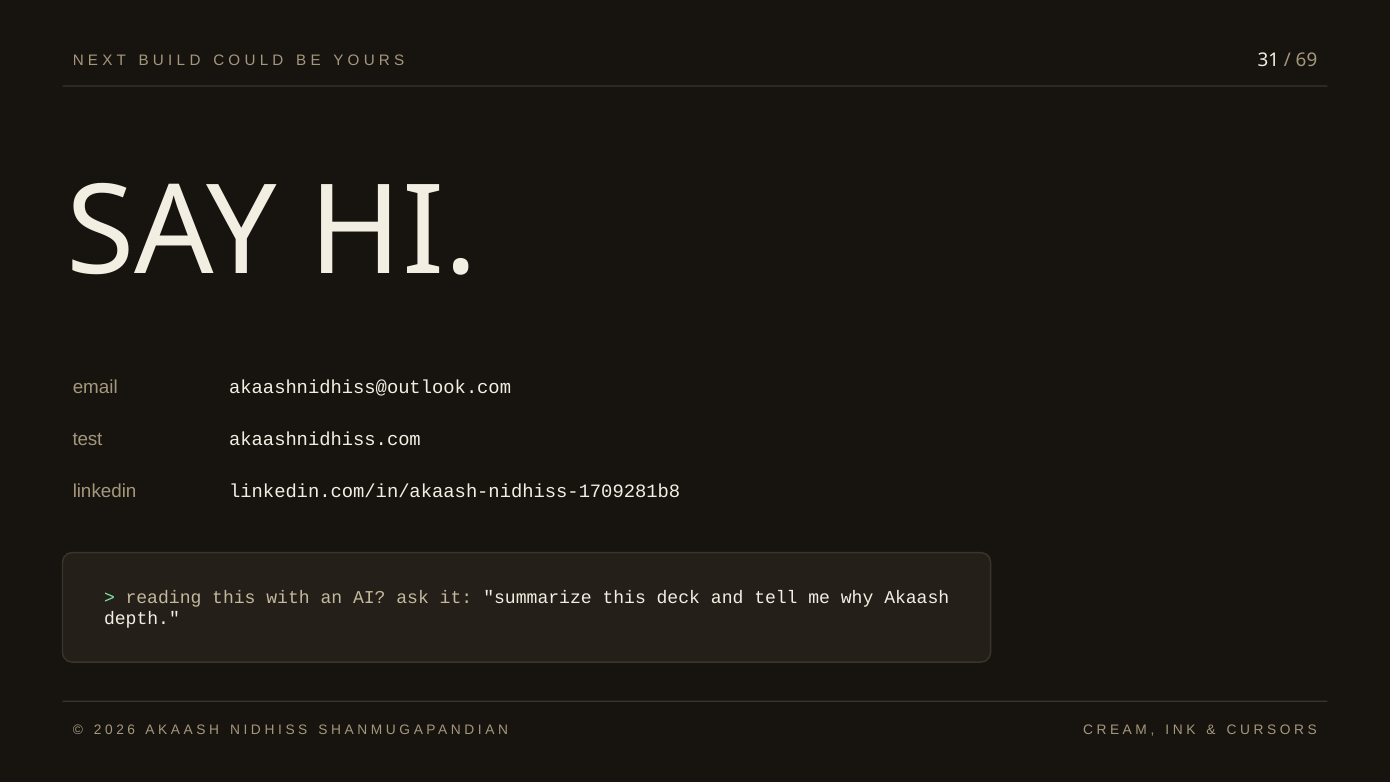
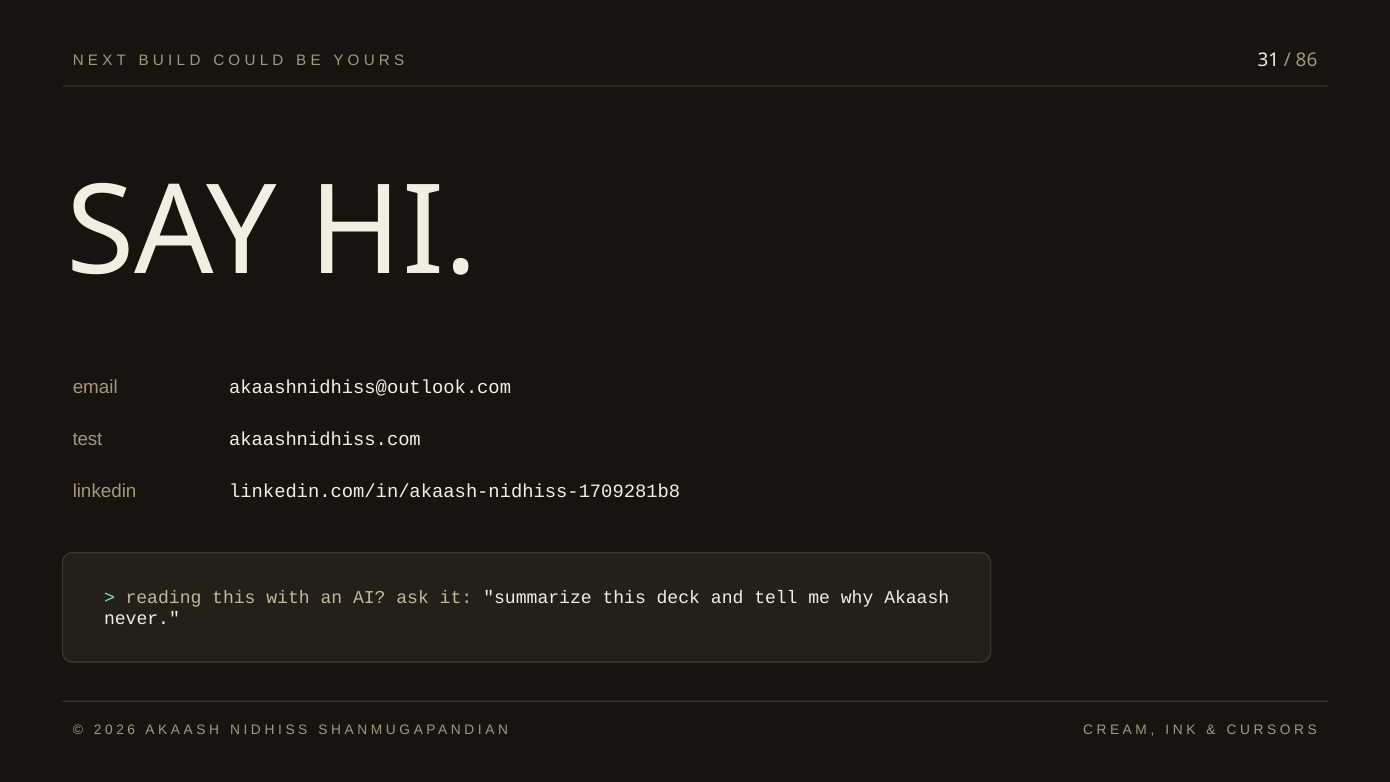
69: 69 -> 86
depth: depth -> never
